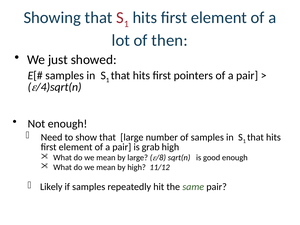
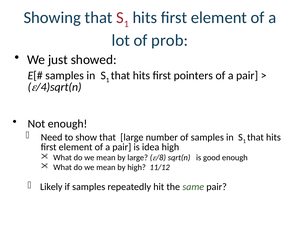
then: then -> prob
grab: grab -> idea
